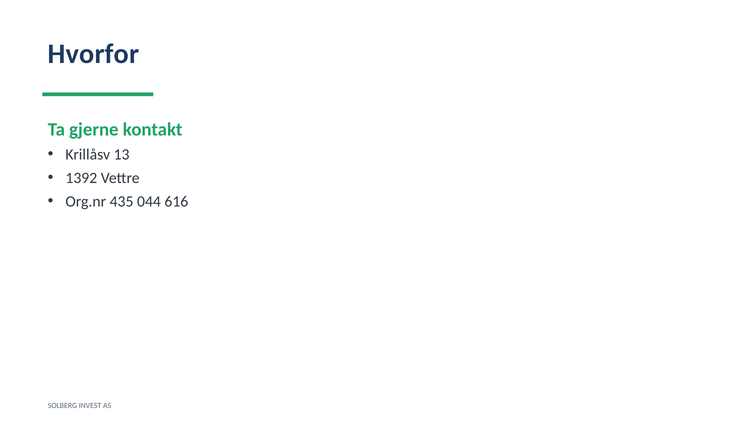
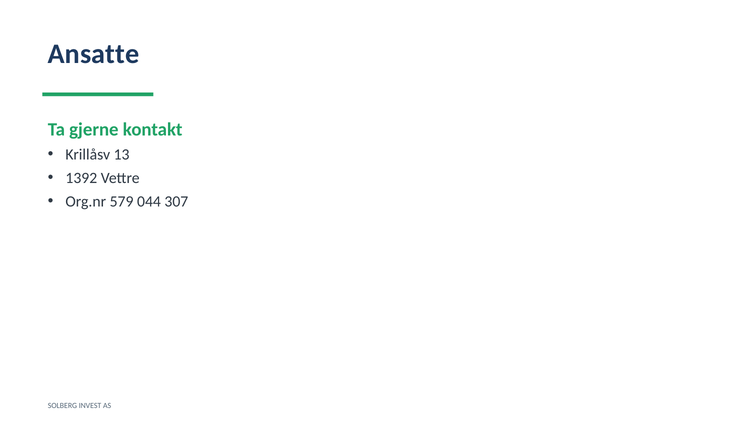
Hvorfor: Hvorfor -> Ansatte
435: 435 -> 579
616: 616 -> 307
